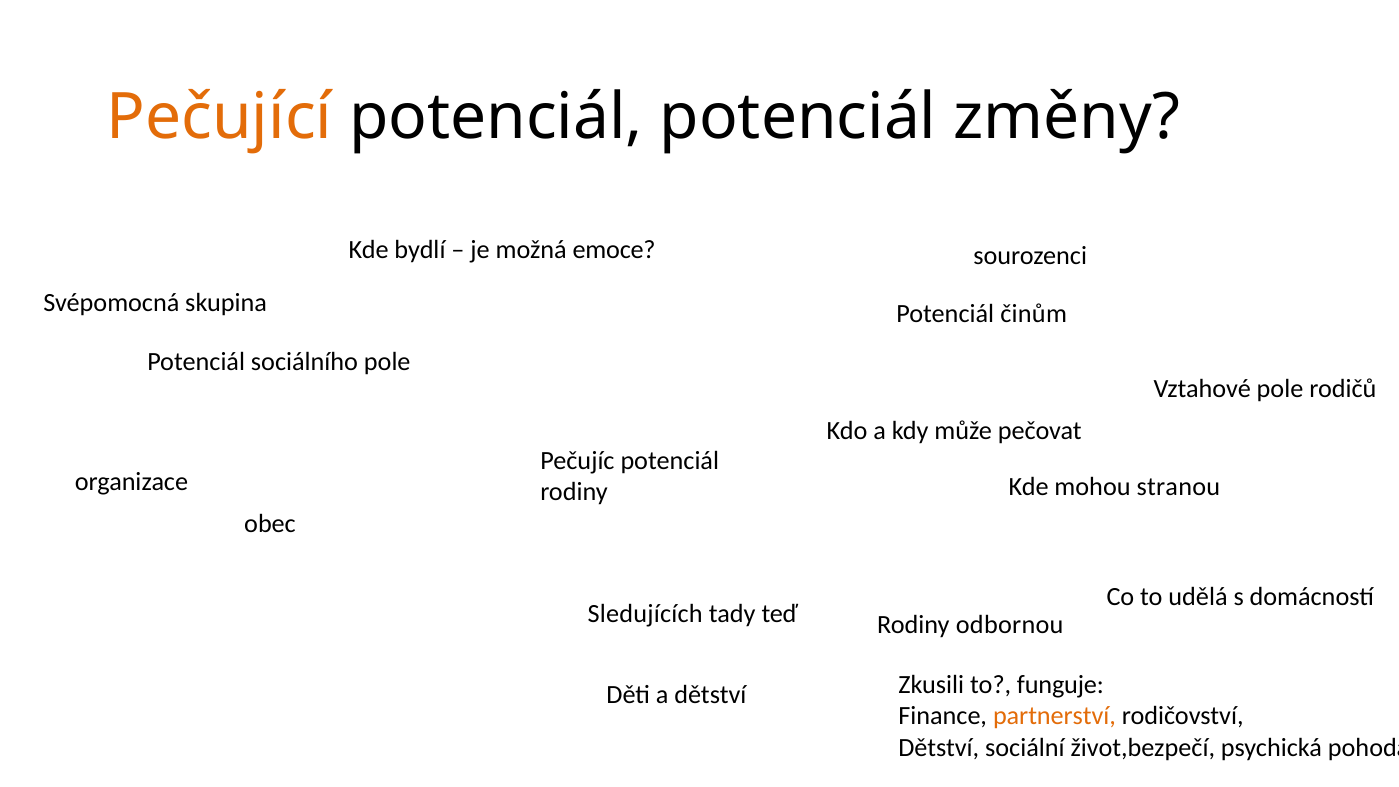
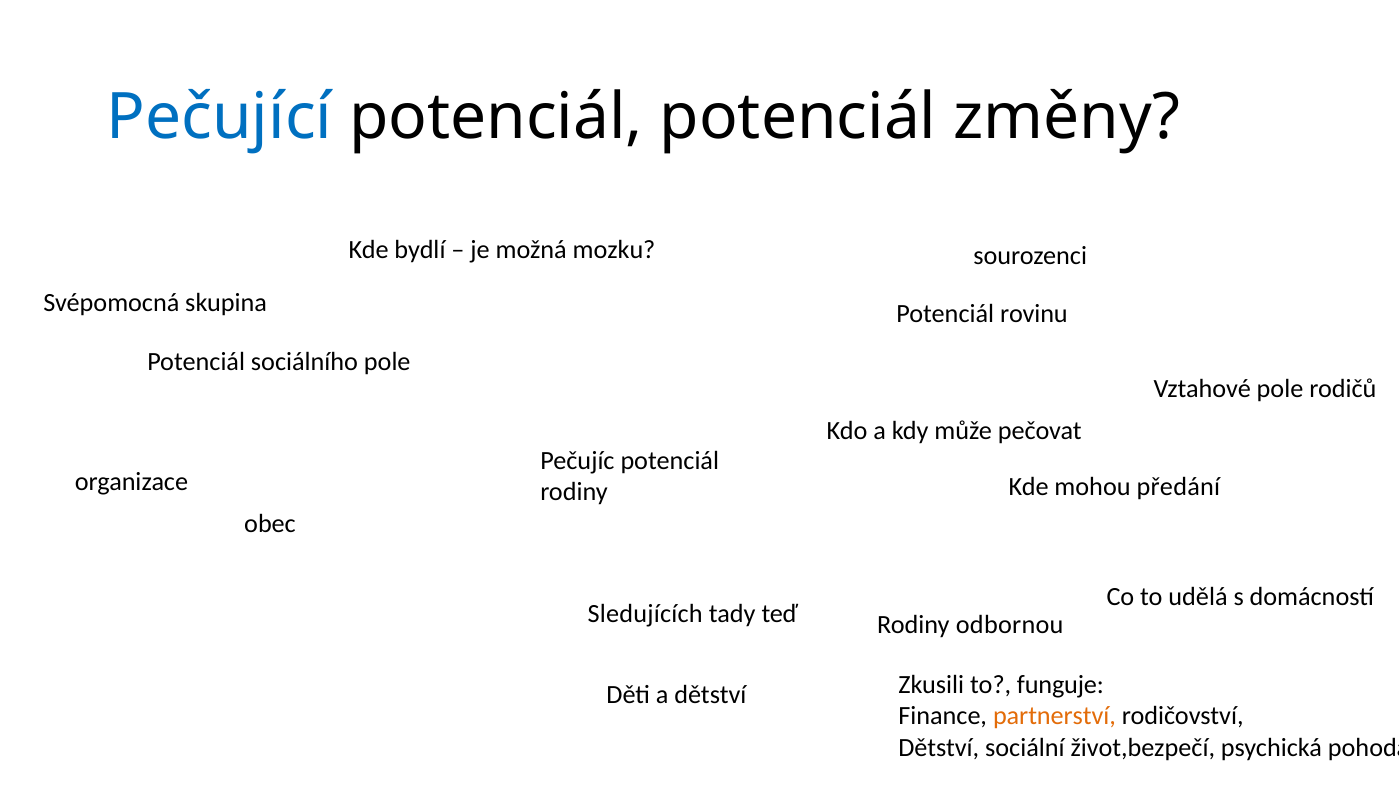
Pečující colour: orange -> blue
emoce: emoce -> mozku
činům: činům -> rovinu
stranou: stranou -> předání
